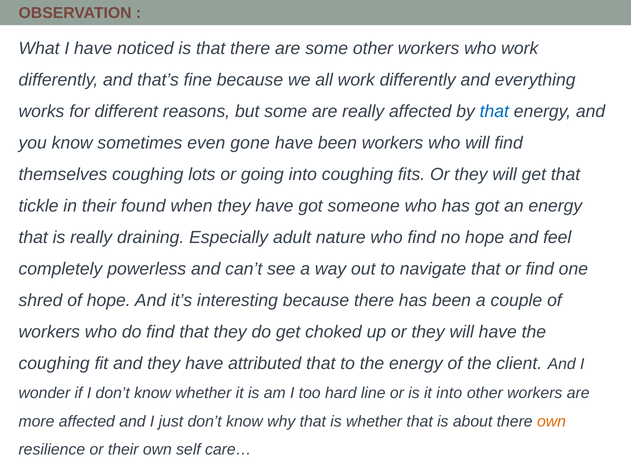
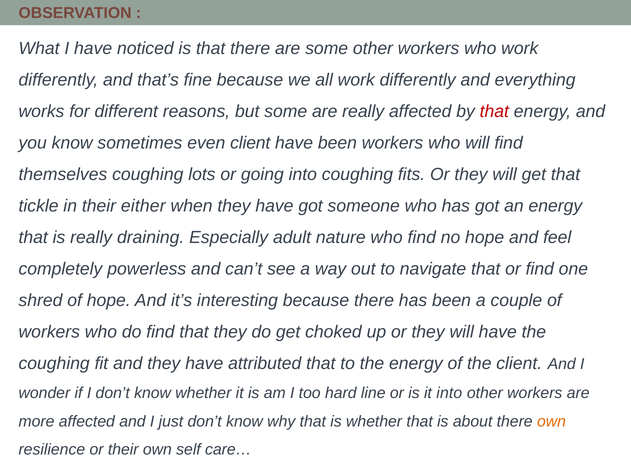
that at (494, 111) colour: blue -> red
even gone: gone -> client
found: found -> either
